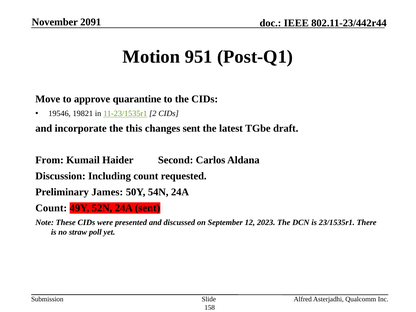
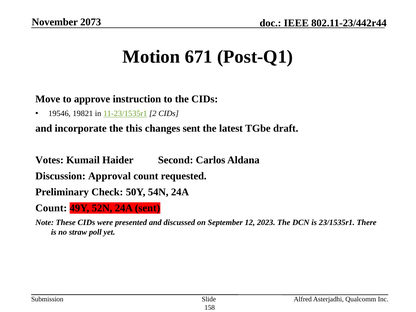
2091: 2091 -> 2073
951: 951 -> 671
quarantine: quarantine -> instruction
From: From -> Votes
Including: Including -> Approval
James: James -> Check
